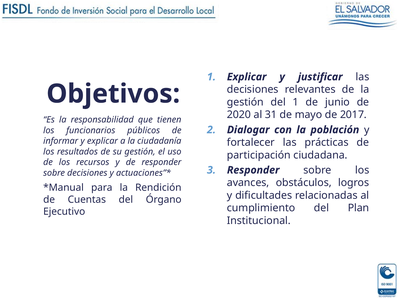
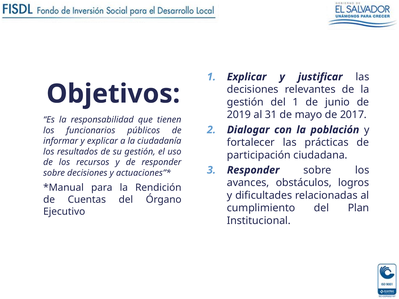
2020: 2020 -> 2019
